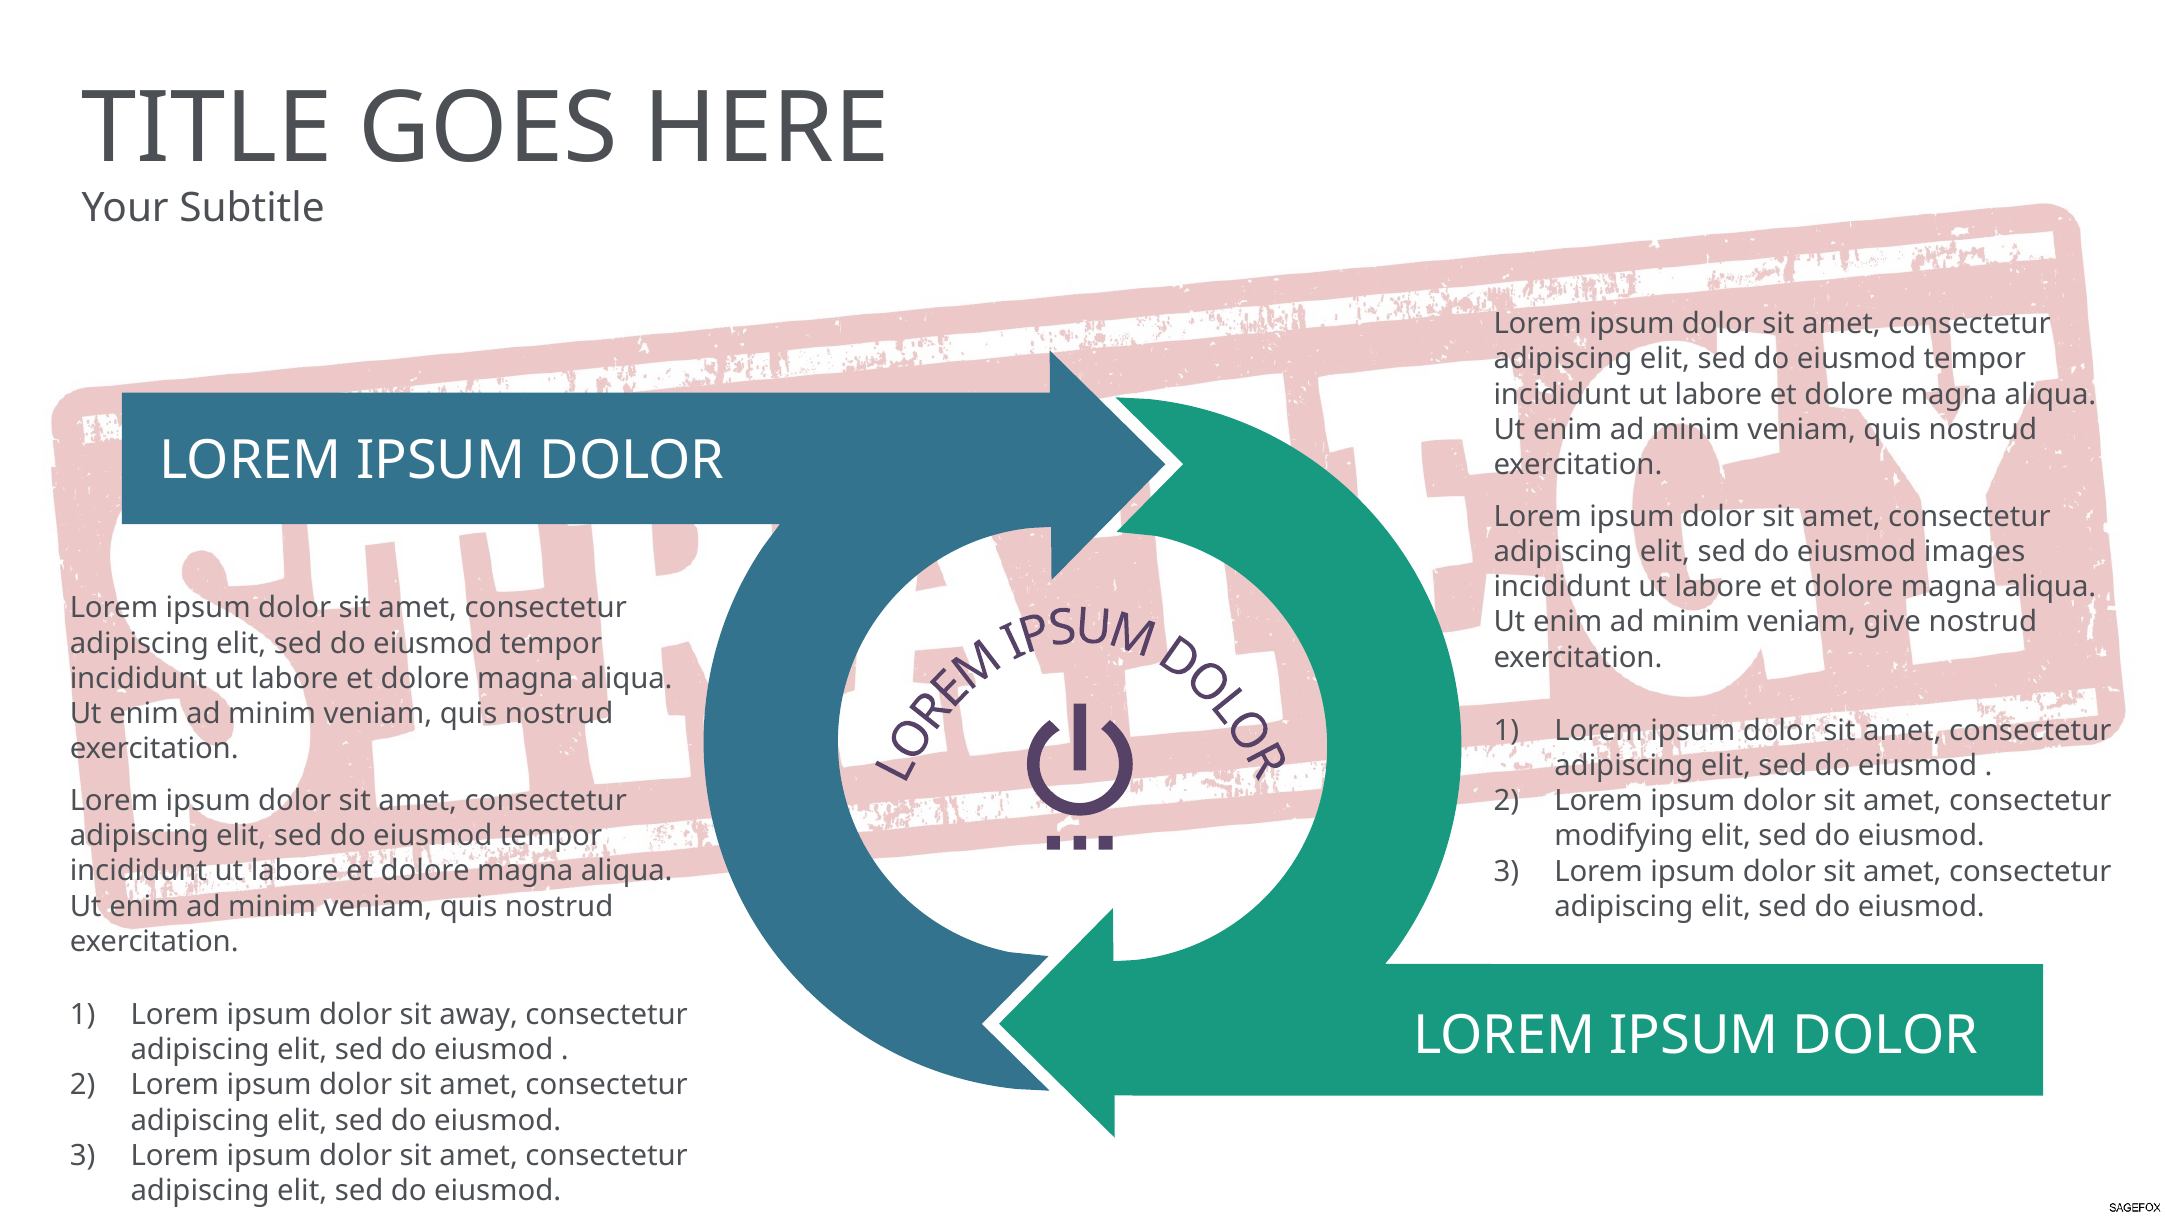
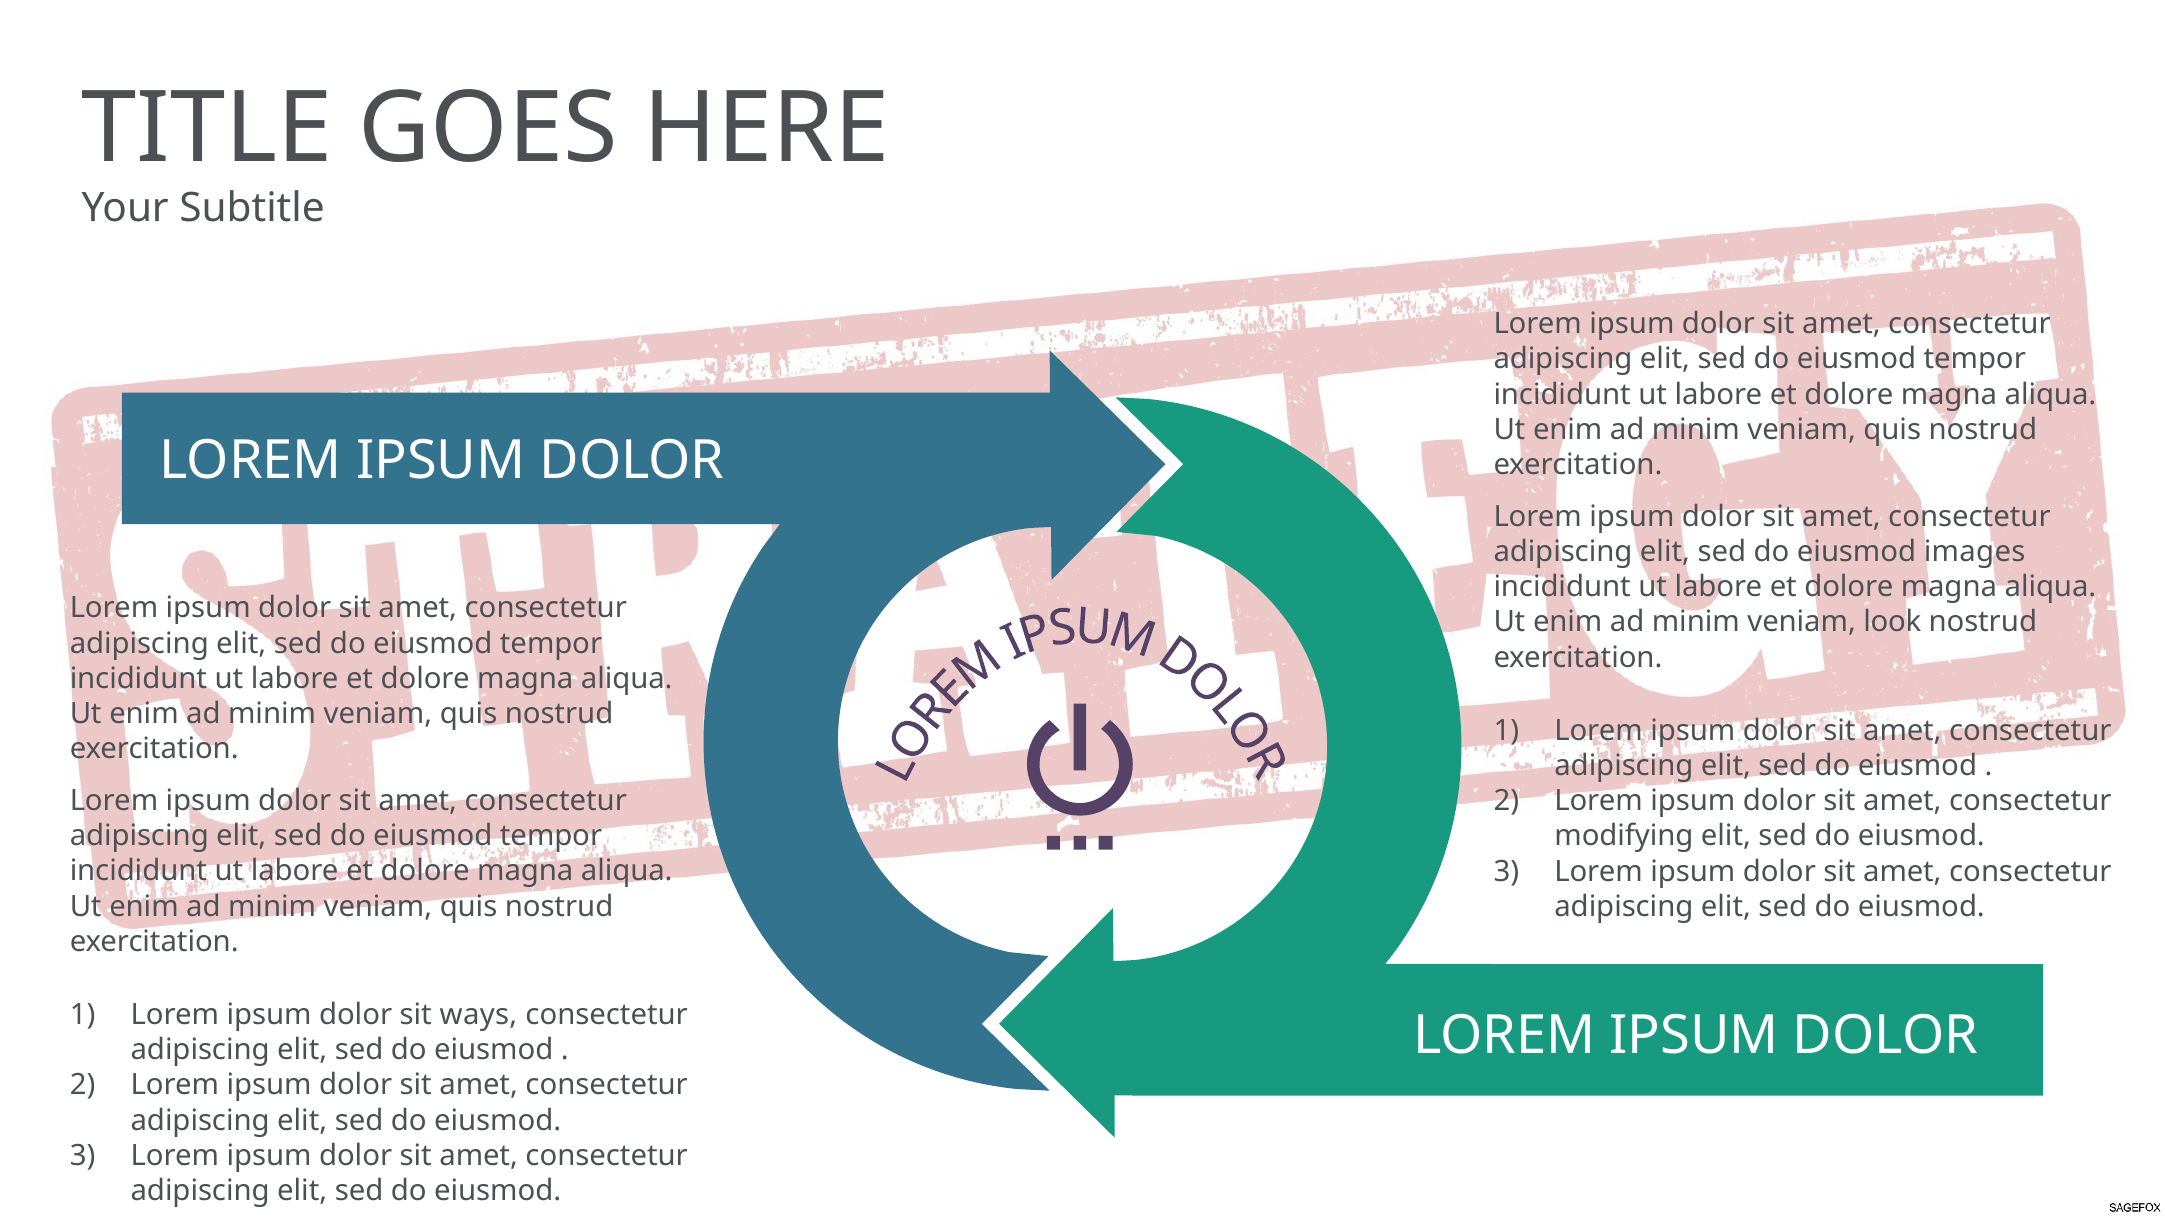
give: give -> look
away: away -> ways
